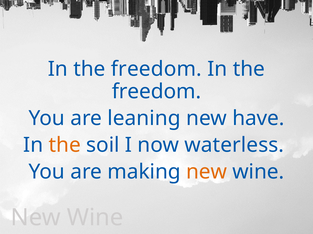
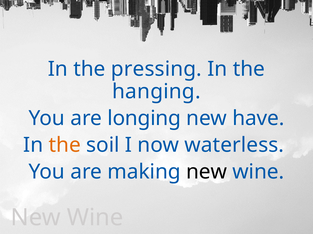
freedom at (156, 69): freedom -> pressing
freedom at (157, 92): freedom -> hanging
leaning: leaning -> longing
new at (207, 172) colour: orange -> black
